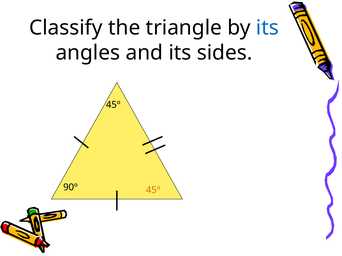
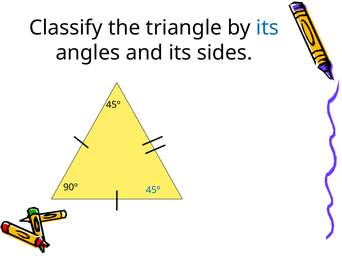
45º at (153, 190) colour: orange -> blue
